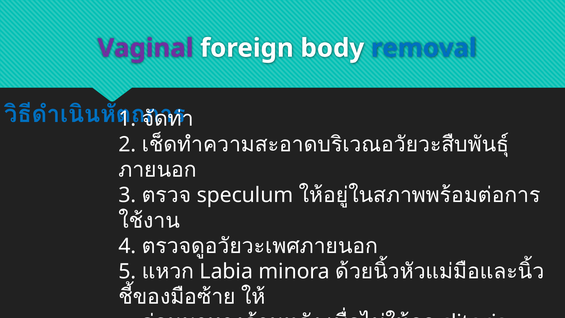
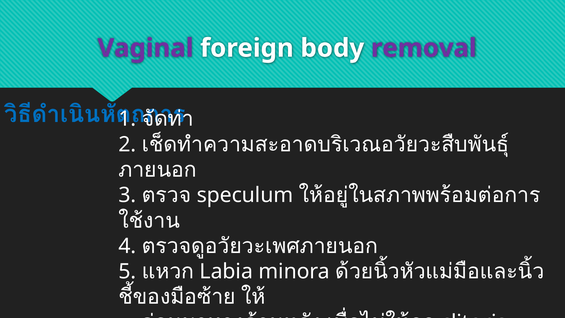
removal colour: blue -> purple
